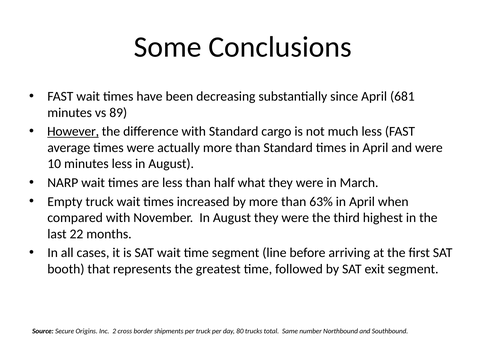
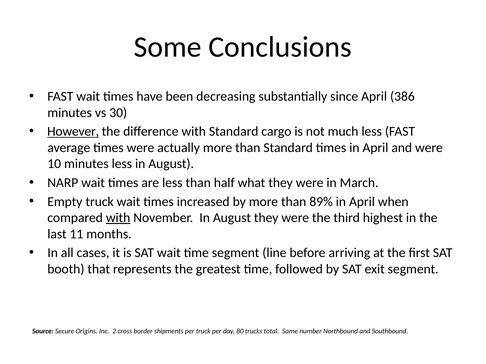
681: 681 -> 386
89: 89 -> 30
63%: 63% -> 89%
with at (118, 218) underline: none -> present
22: 22 -> 11
